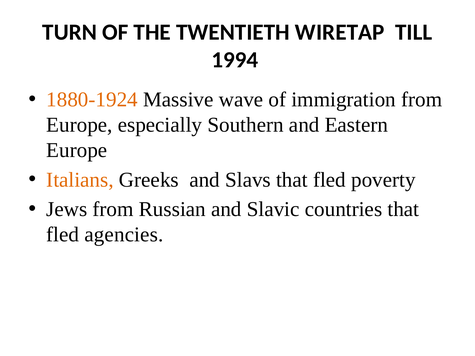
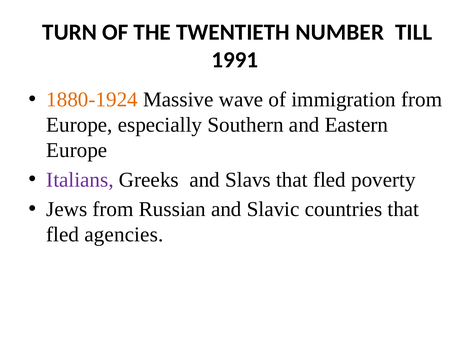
WIRETAP: WIRETAP -> NUMBER
1994: 1994 -> 1991
Italians colour: orange -> purple
